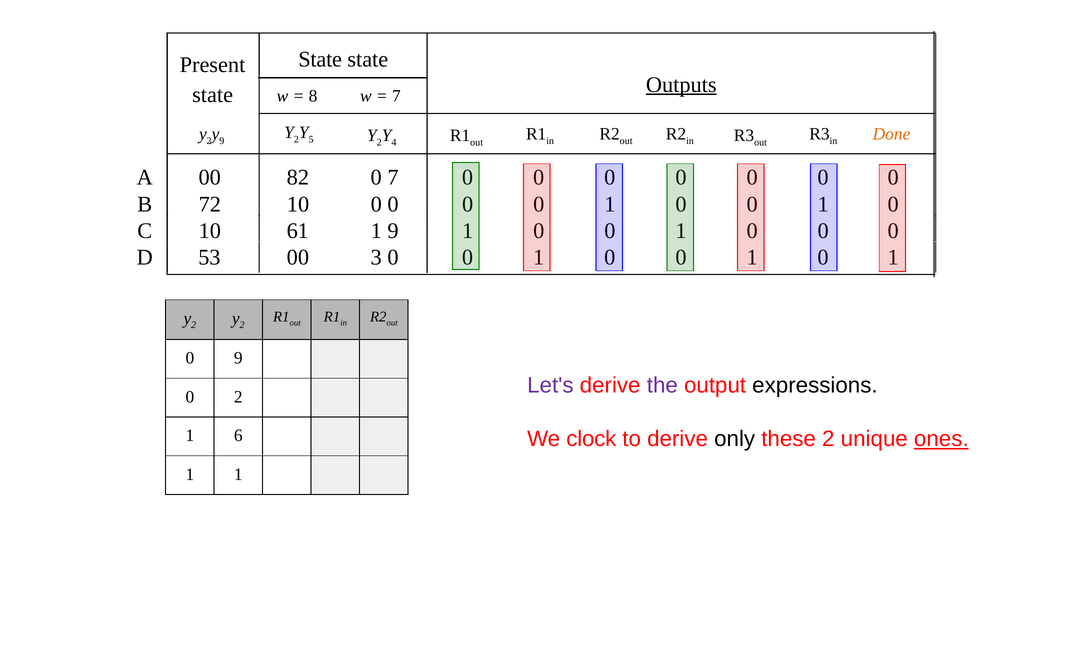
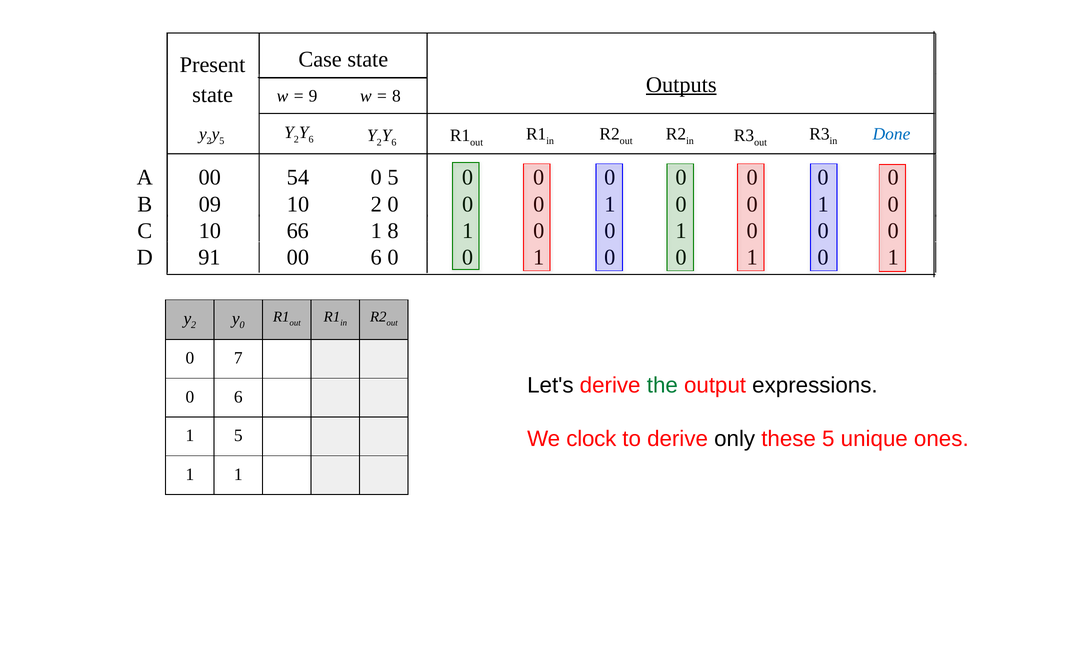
Present State: State -> Case
8: 8 -> 9
7 at (396, 96): 7 -> 8
5 at (311, 139): 5 -> 6
4 at (394, 143): 4 -> 6
9 at (222, 141): 9 -> 5
Done colour: orange -> blue
82: 82 -> 54
0 7: 7 -> 5
72: 72 -> 09
10 0: 0 -> 2
61: 61 -> 66
1 9: 9 -> 8
53: 53 -> 91
00 3: 3 -> 6
2 at (242, 325): 2 -> 0
0 9: 9 -> 7
Let's colour: purple -> black
the colour: purple -> green
0 2: 2 -> 6
1 6: 6 -> 5
these 2: 2 -> 5
ones underline: present -> none
